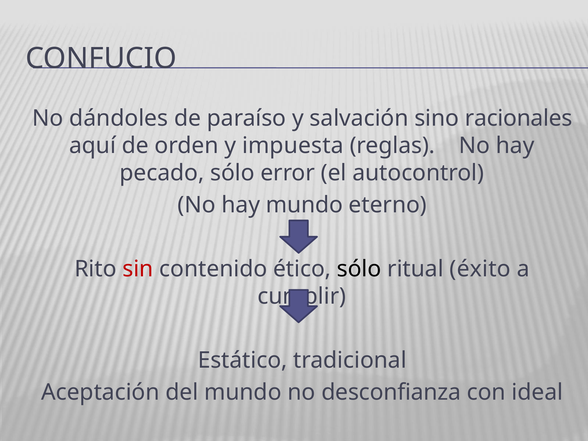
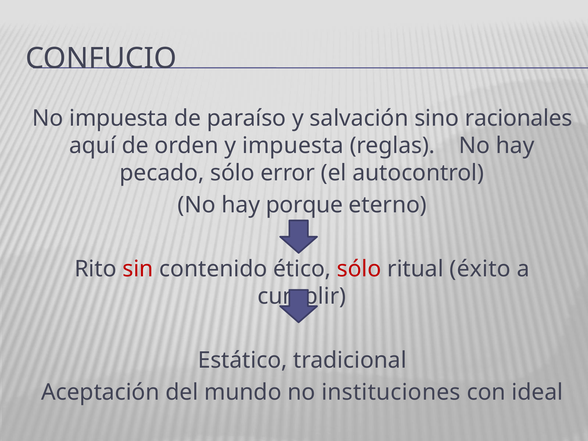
No dándoles: dándoles -> impuesta
hay mundo: mundo -> porque
sólo at (359, 269) colour: black -> red
desconfianza: desconfianza -> instituciones
